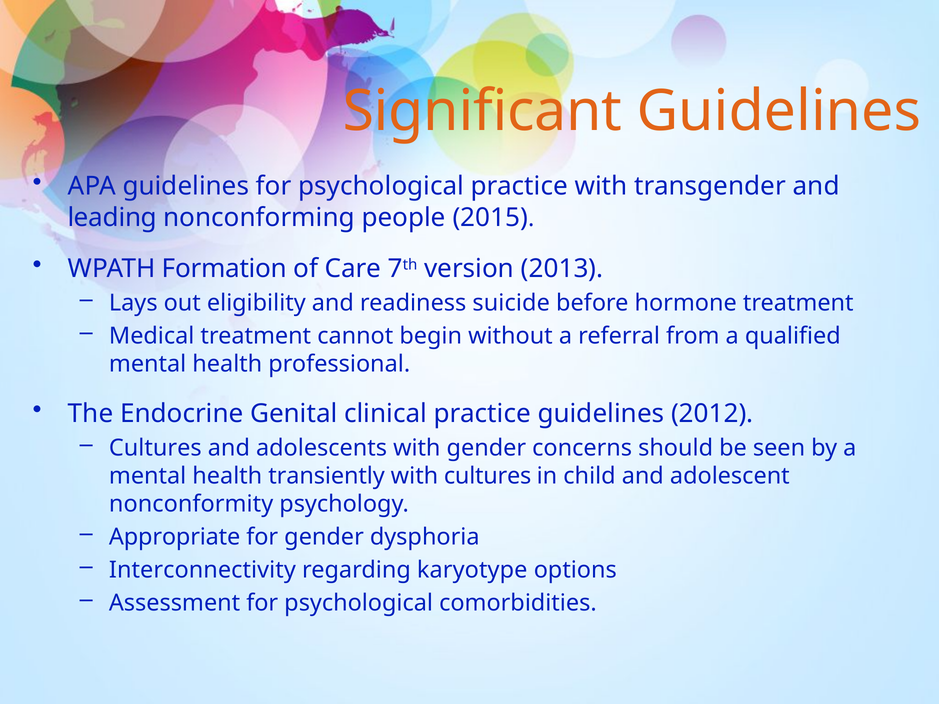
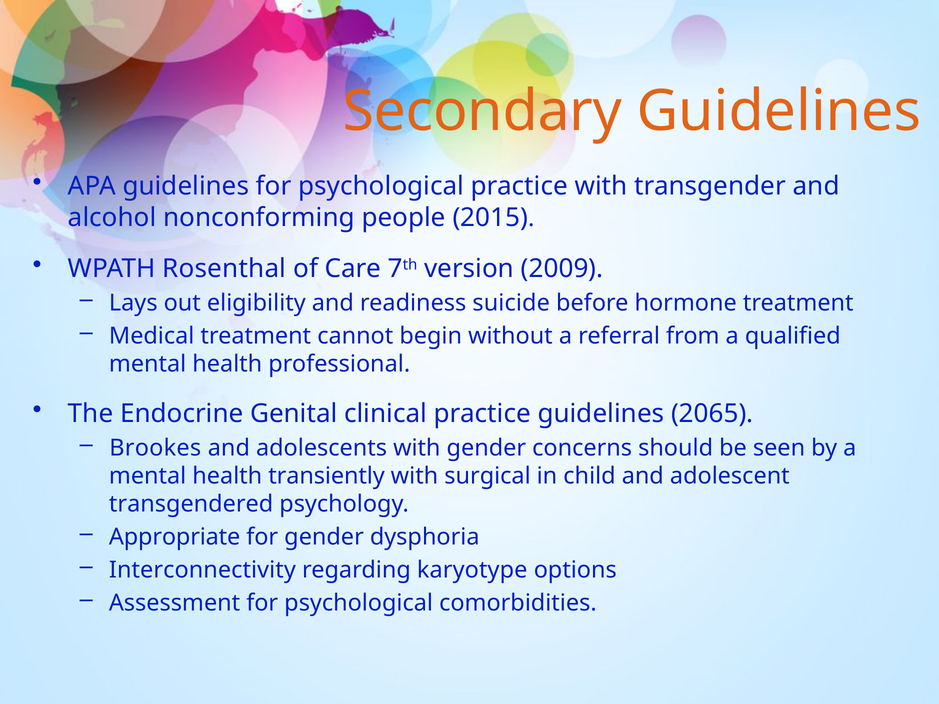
Significant: Significant -> Secondary
leading: leading -> alcohol
Formation: Formation -> Rosenthal
2013: 2013 -> 2009
2012: 2012 -> 2065
Cultures at (155, 448): Cultures -> Brookes
with cultures: cultures -> surgical
nonconformity: nonconformity -> transgendered
